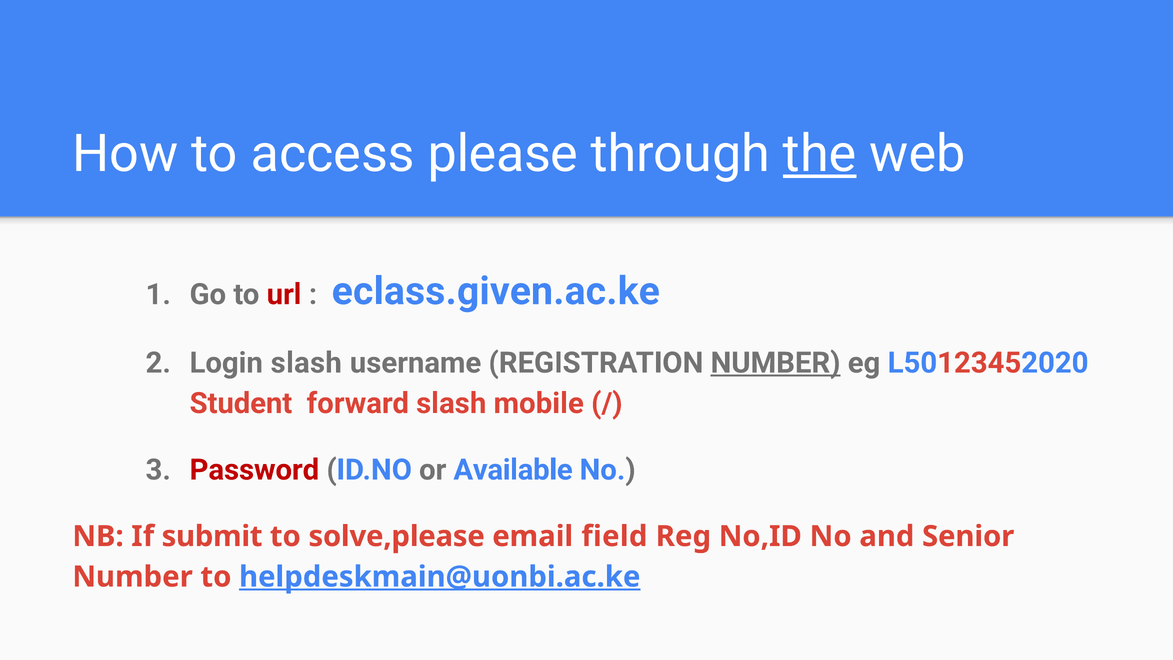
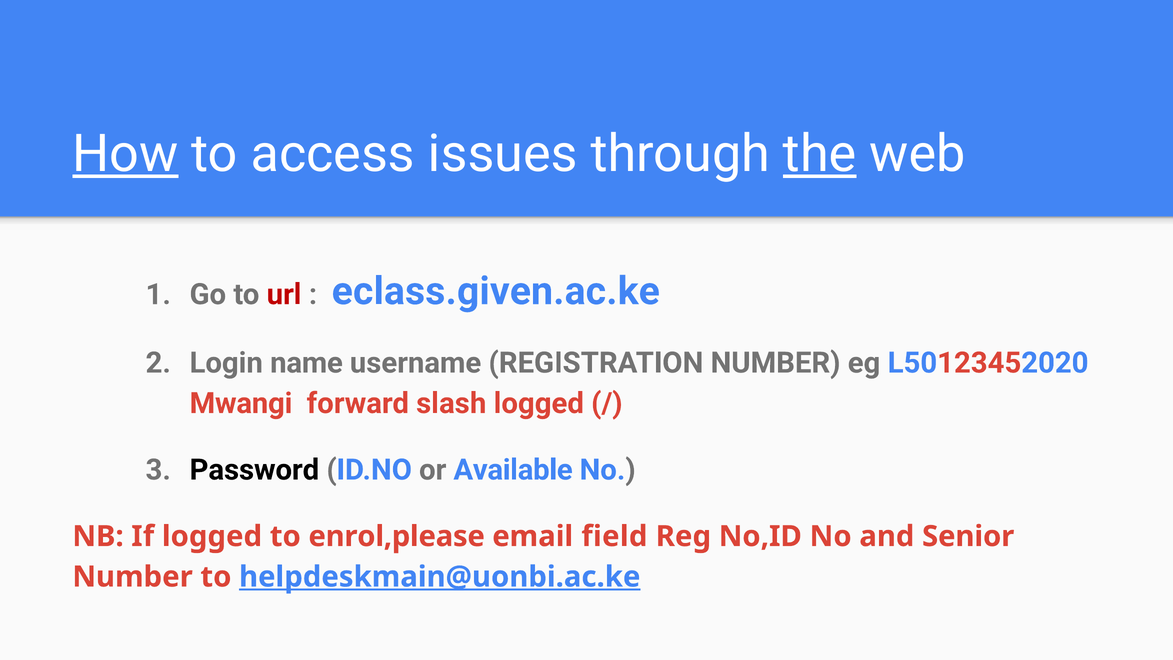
How underline: none -> present
please: please -> issues
Login slash: slash -> name
NUMBER at (776, 363) underline: present -> none
Student: Student -> Mwangi
slash mobile: mobile -> logged
Password colour: red -> black
If submit: submit -> logged
solve,please: solve,please -> enrol,please
